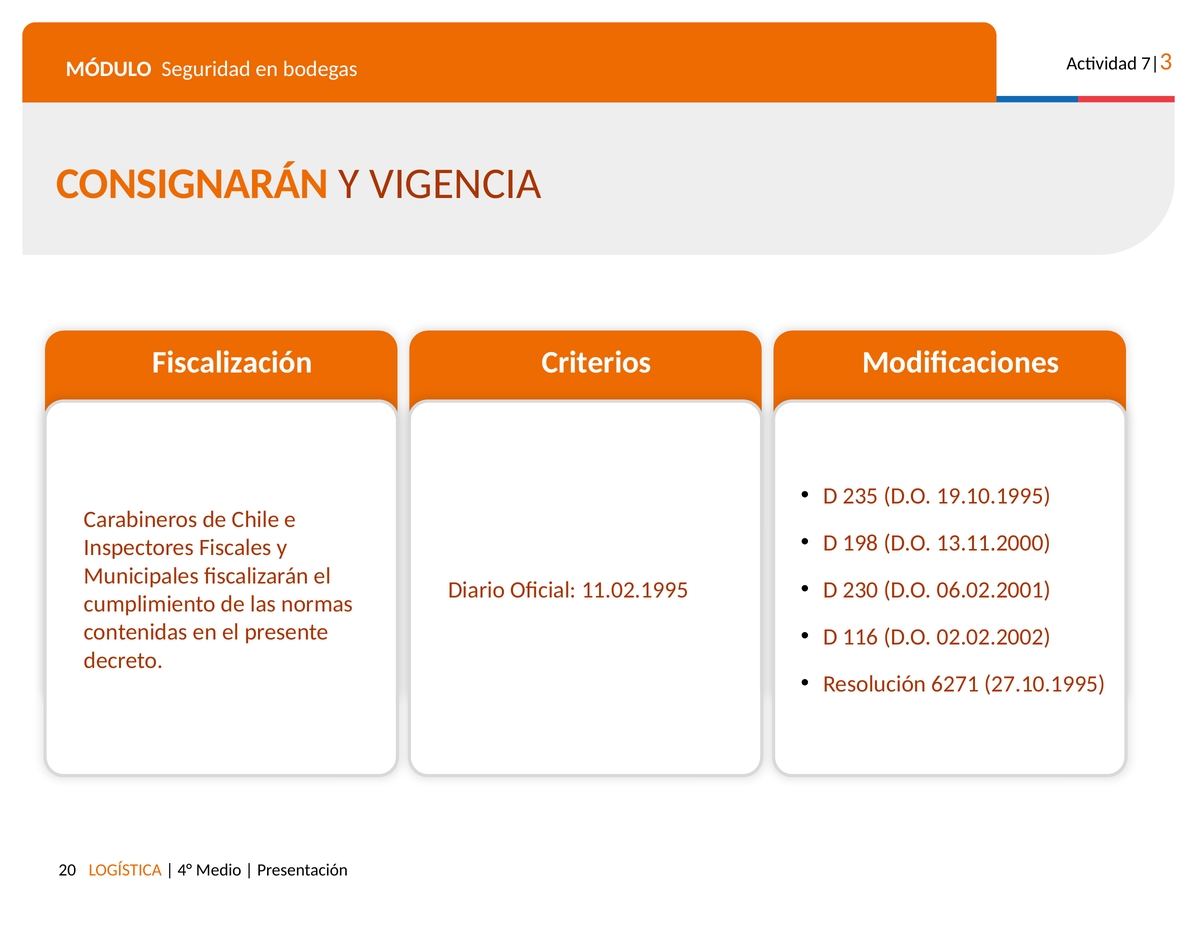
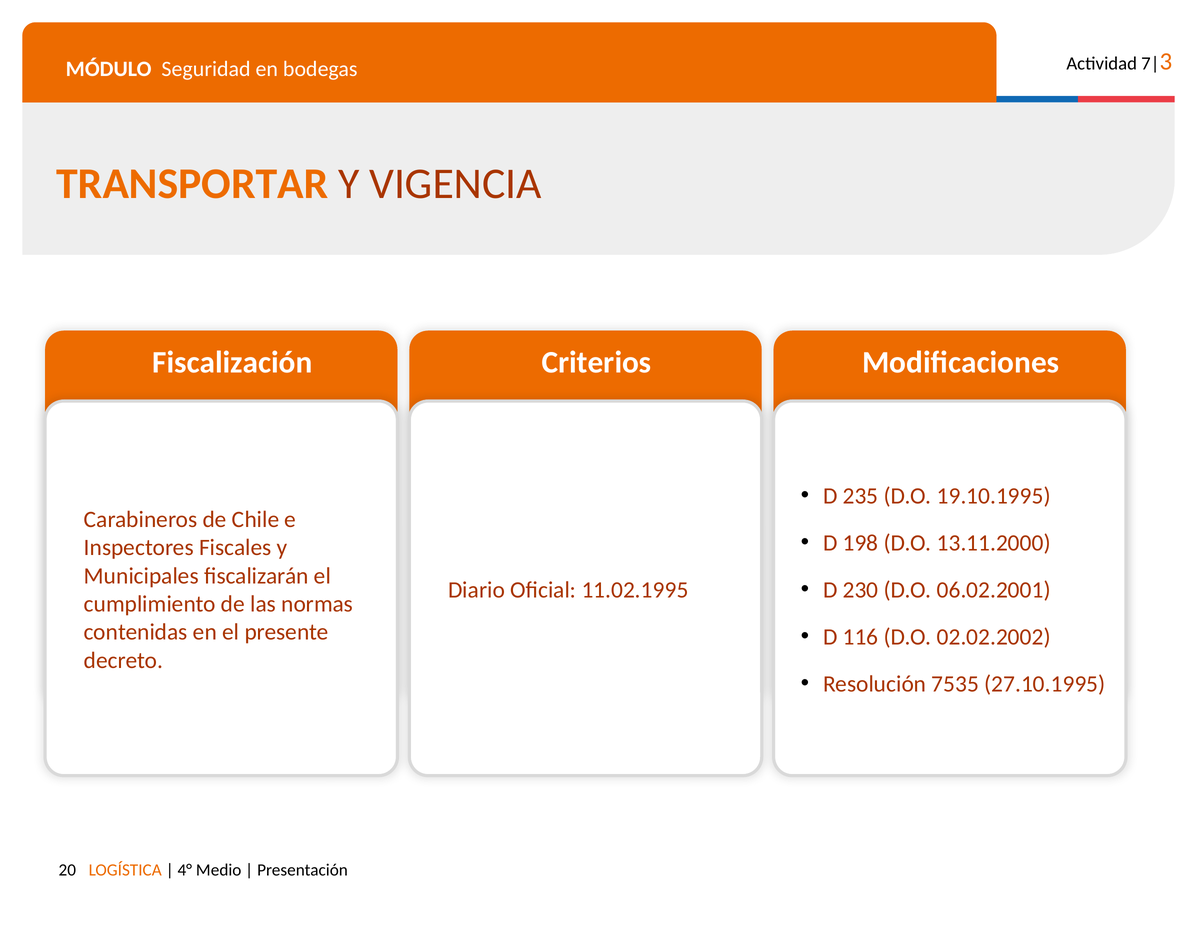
CONSIGNARÁN: CONSIGNARÁN -> TRANSPORTAR
6271: 6271 -> 7535
